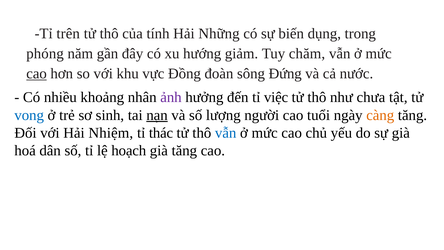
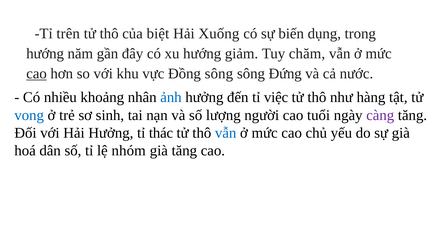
tính: tính -> biệt
Những: Những -> Xuống
phóng at (45, 54): phóng -> hướng
Đồng đoàn: đoàn -> sông
ảnh colour: purple -> blue
chưa: chưa -> hàng
nạn underline: present -> none
càng colour: orange -> purple
Hải Nhiệm: Nhiệm -> Hưởng
hoạch: hoạch -> nhóm
